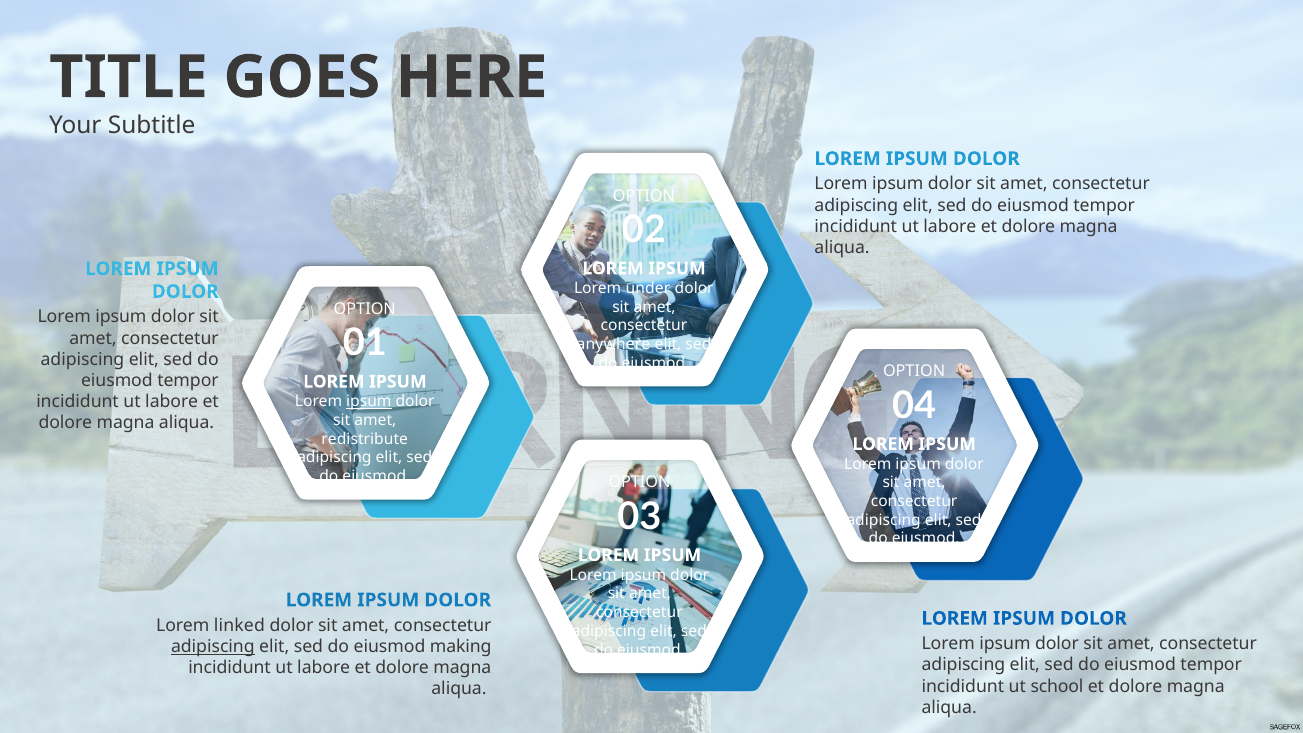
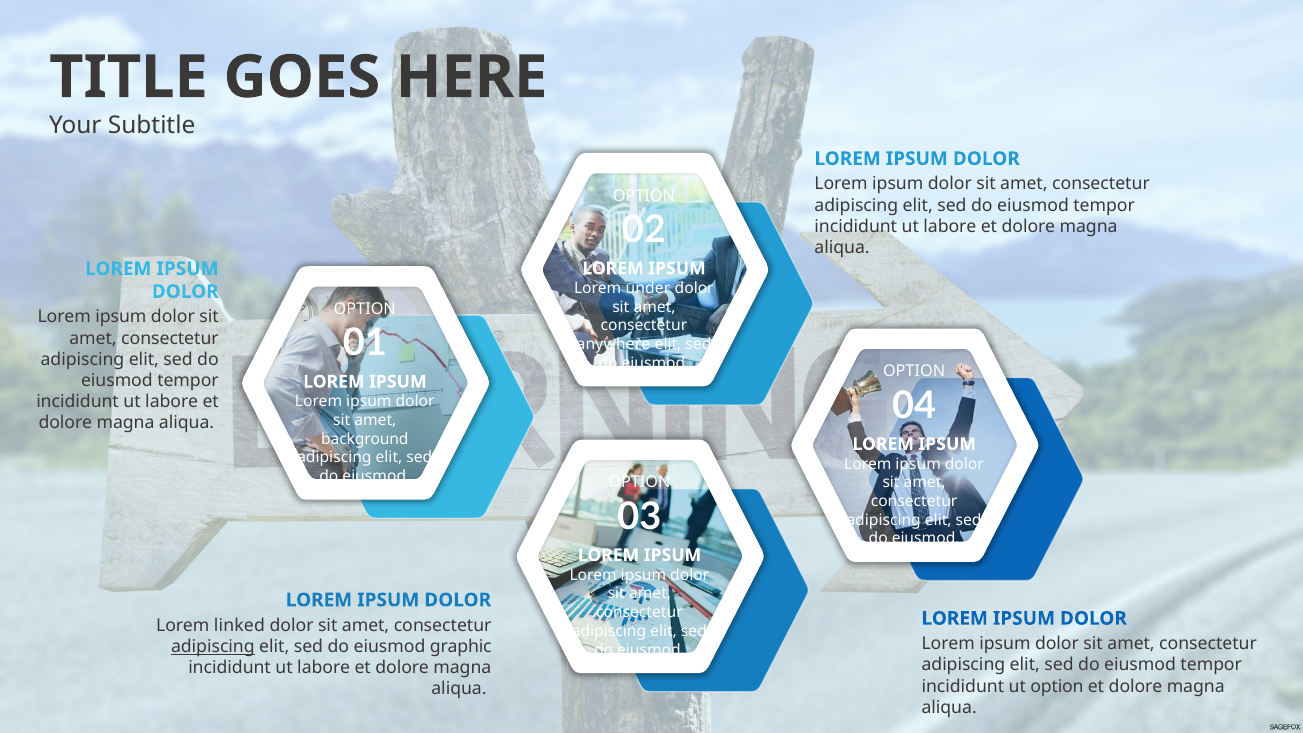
ipsum at (369, 401) underline: present -> none
redistribute: redistribute -> background
making: making -> graphic
ut school: school -> option
